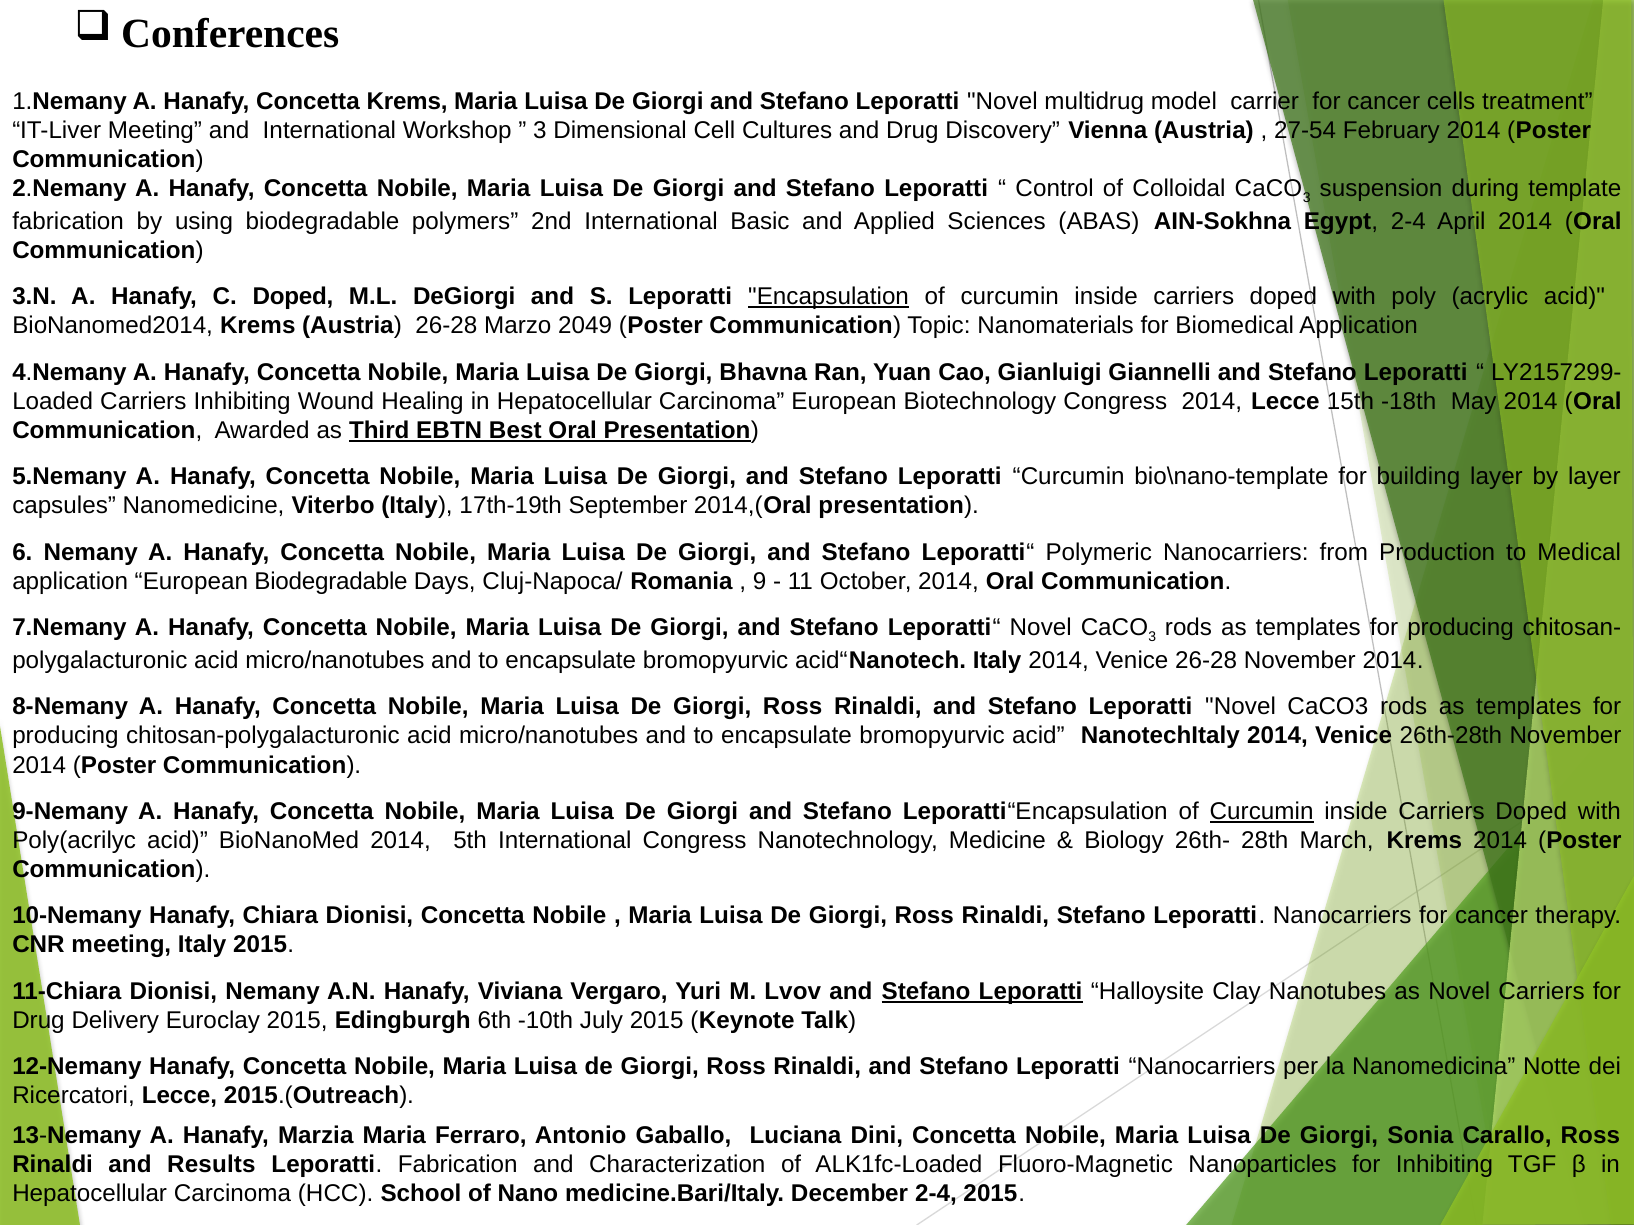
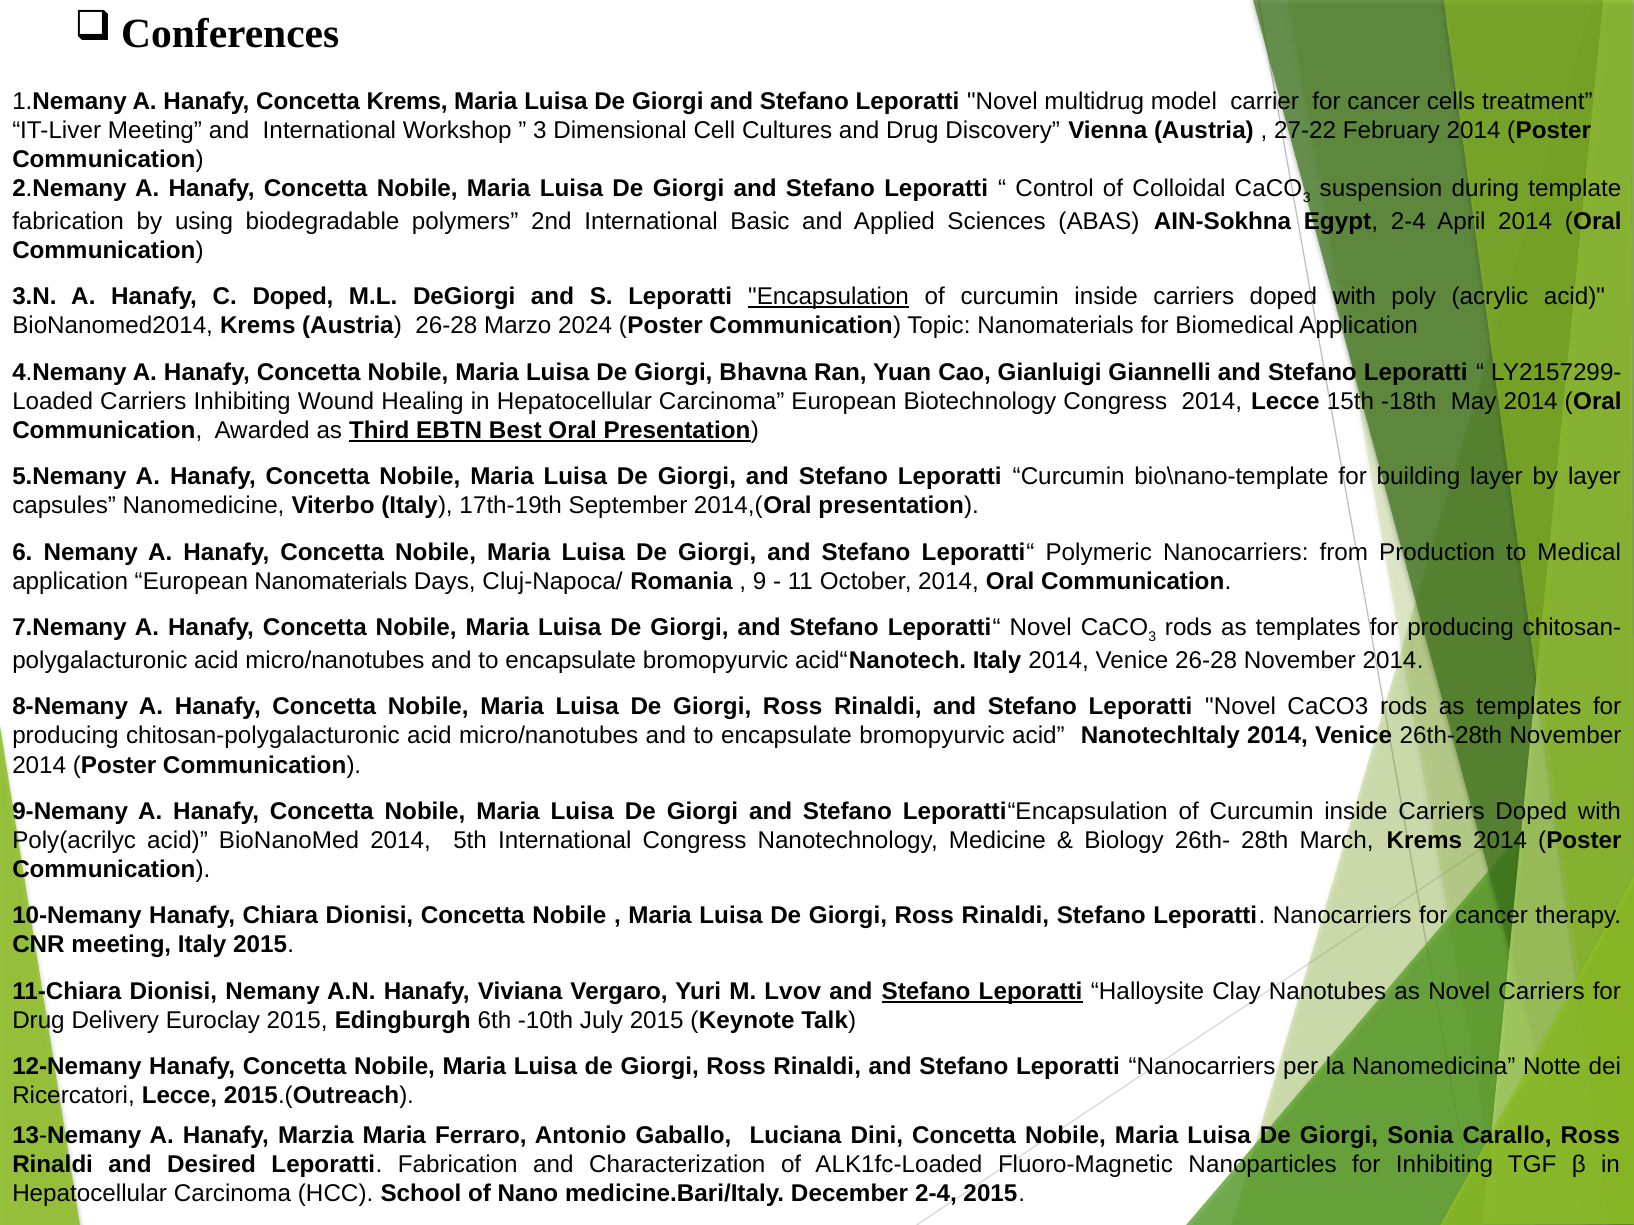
27-54: 27-54 -> 27-22
2049: 2049 -> 2024
European Biodegradable: Biodegradable -> Nanomaterials
Curcumin at (1262, 812) underline: present -> none
Results: Results -> Desired
